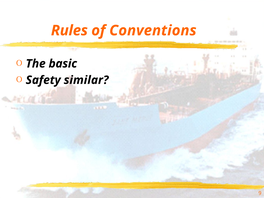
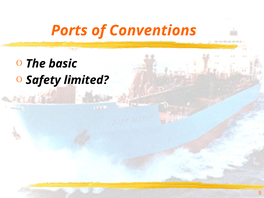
Rules: Rules -> Ports
similar: similar -> limited
